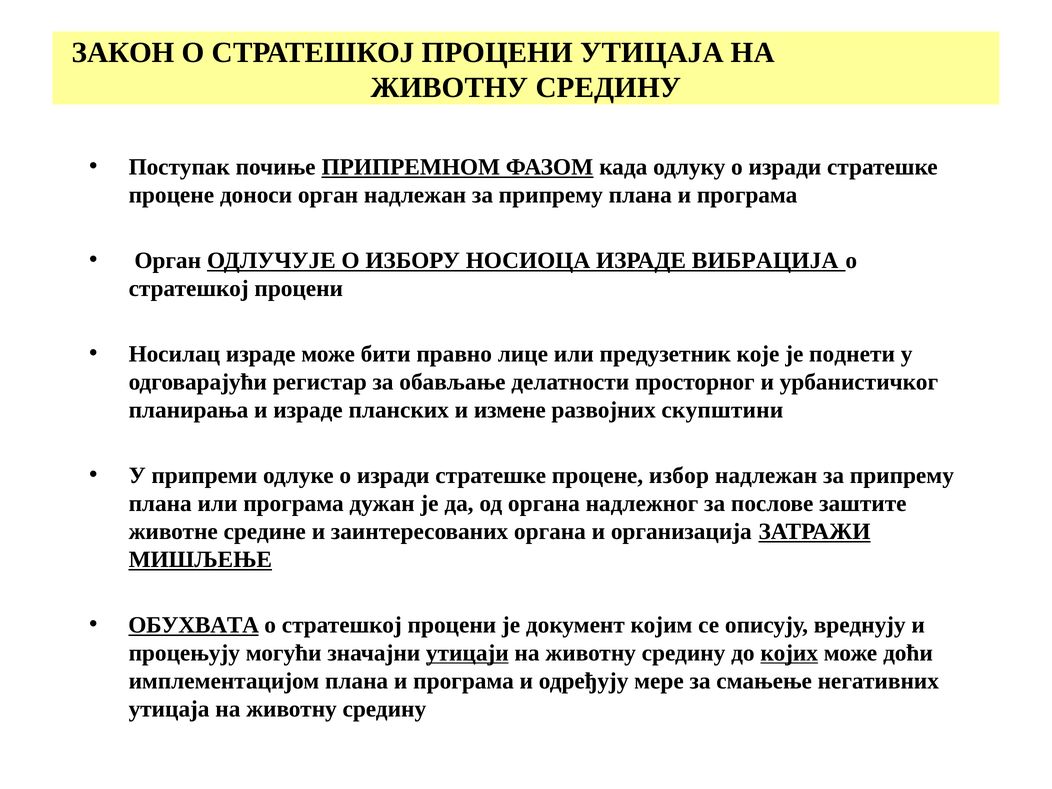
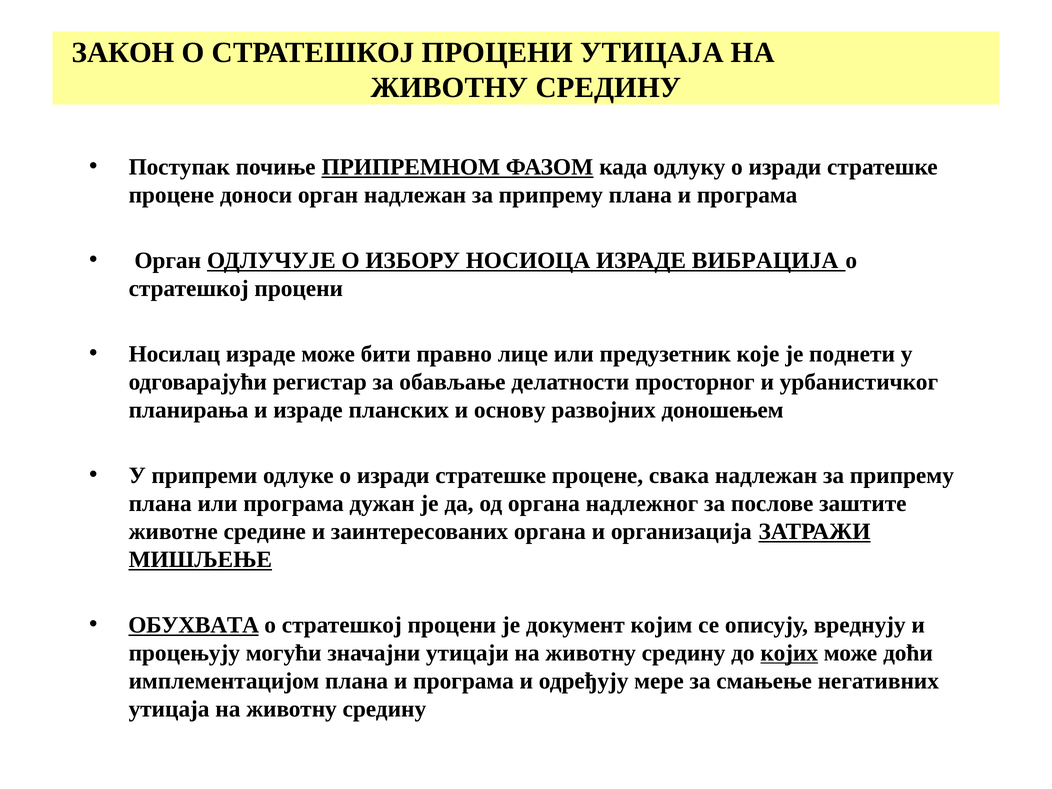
измене: измене -> основу
скупштини: скупштини -> доношењем
избор: избор -> свака
утицаји underline: present -> none
